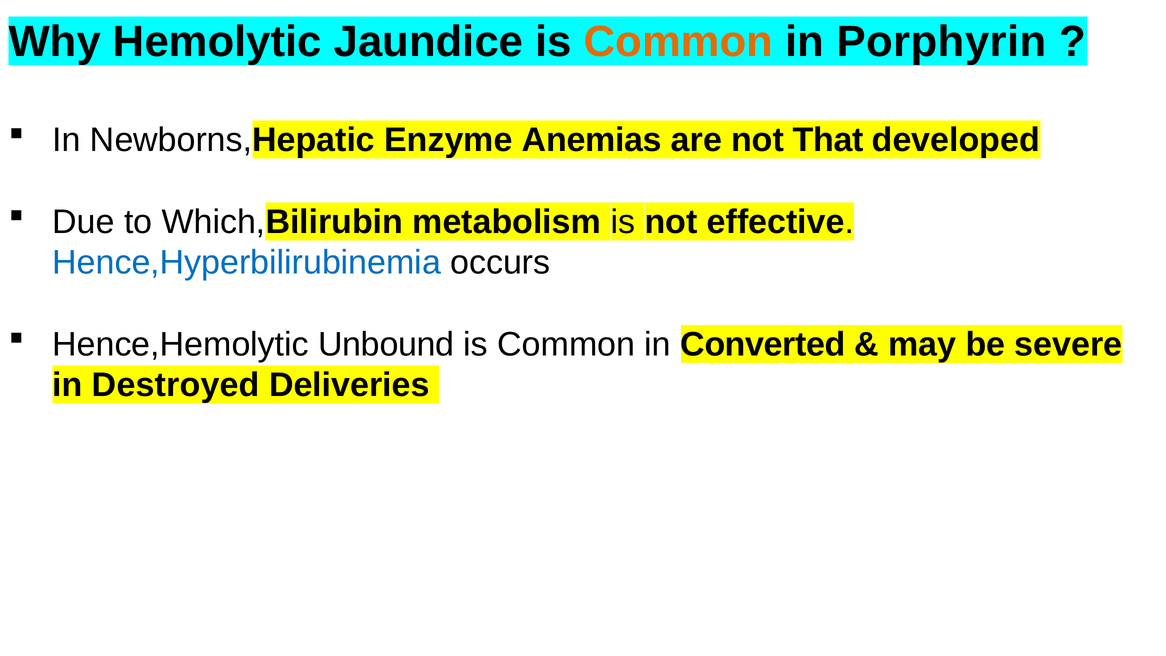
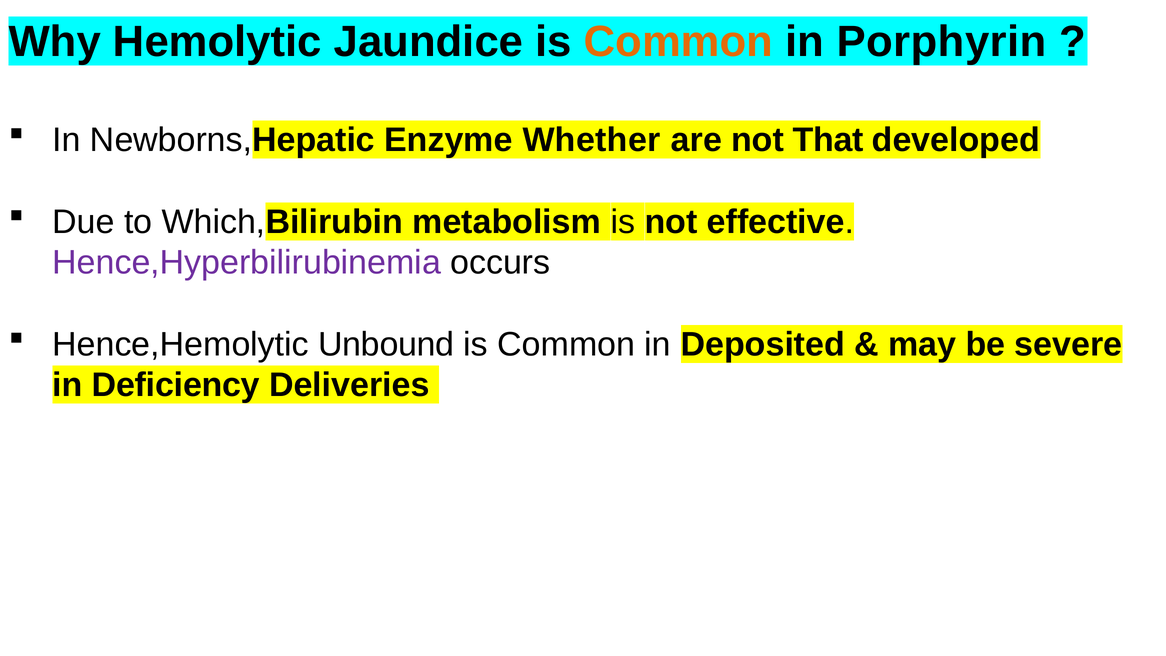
Anemias: Anemias -> Whether
Hence,Hyperbilirubinemia colour: blue -> purple
Converted: Converted -> Deposited
Destroyed: Destroyed -> Deficiency
